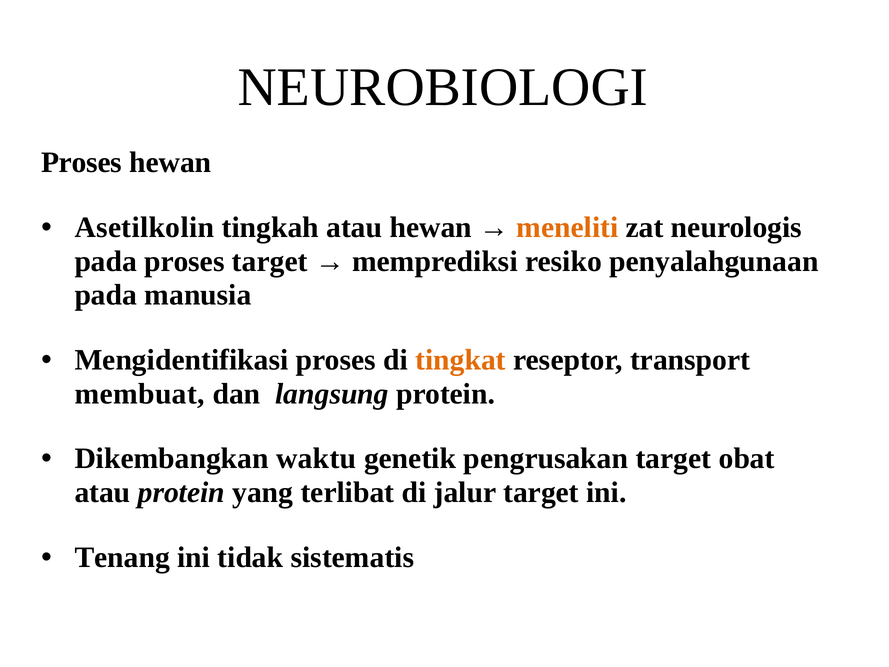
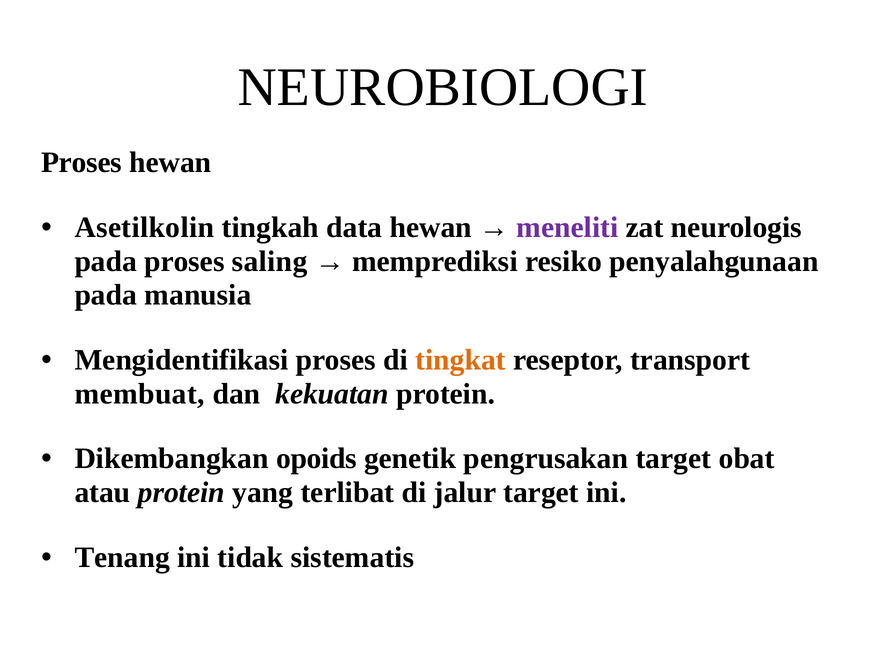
tingkah atau: atau -> data
meneliti colour: orange -> purple
proses target: target -> saling
langsung: langsung -> kekuatan
waktu: waktu -> opoids
